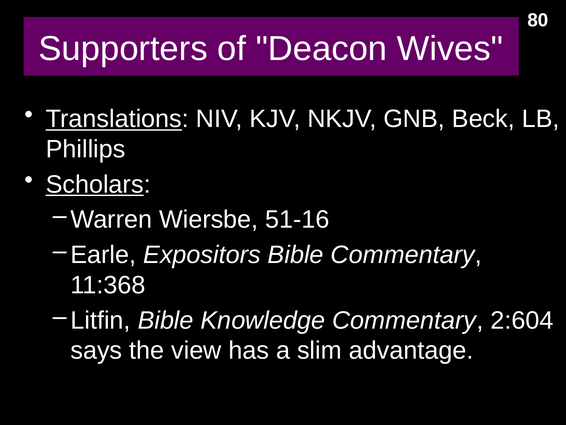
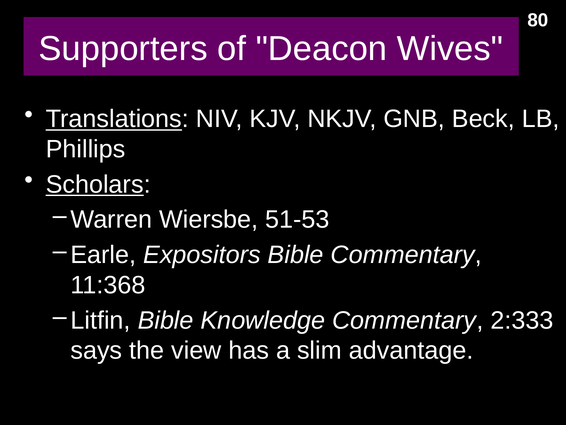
51-16: 51-16 -> 51-53
2:604: 2:604 -> 2:333
